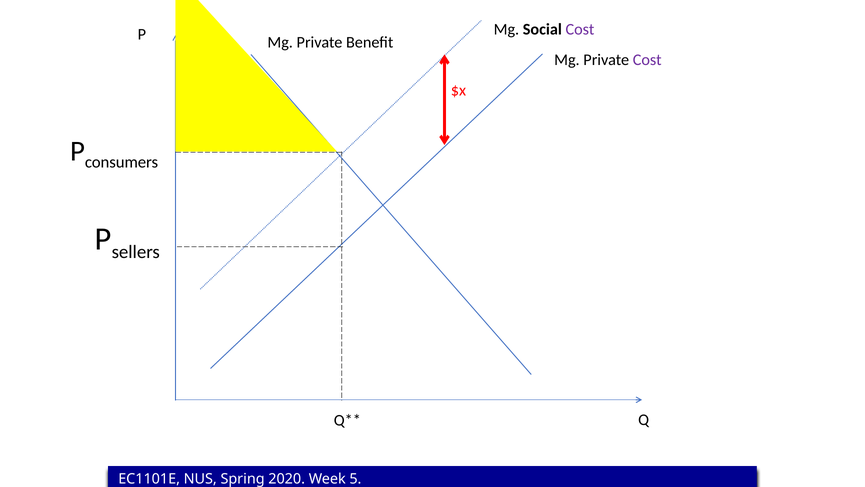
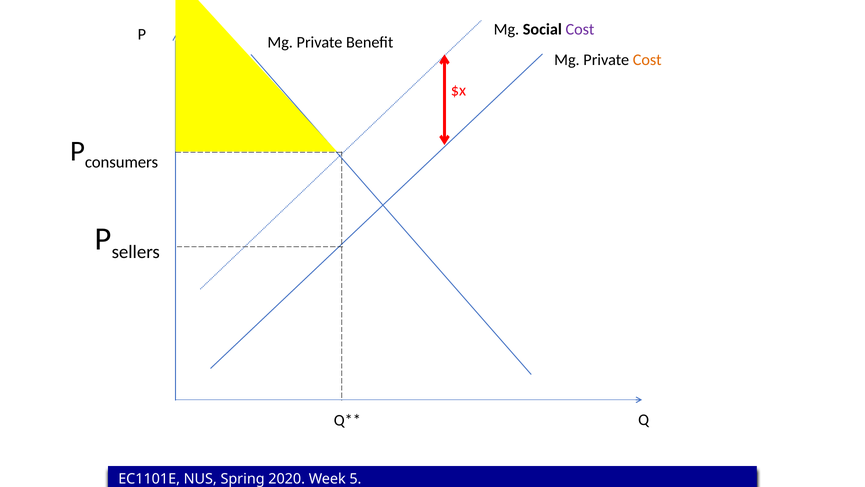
Cost at (647, 60) colour: purple -> orange
